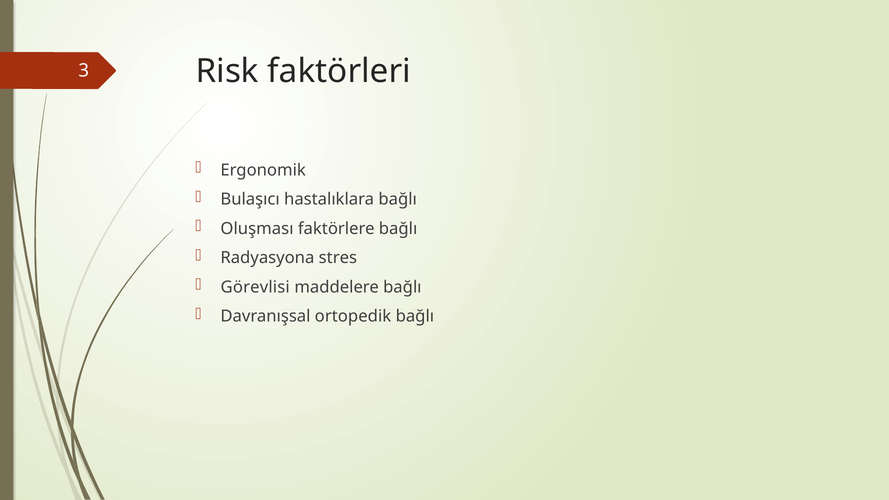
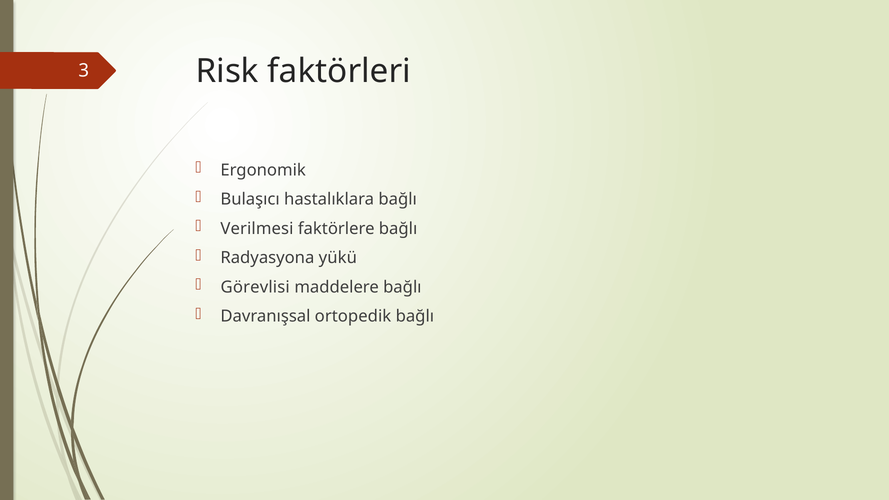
Oluşması: Oluşması -> Verilmesi
stres: stres -> yükü
